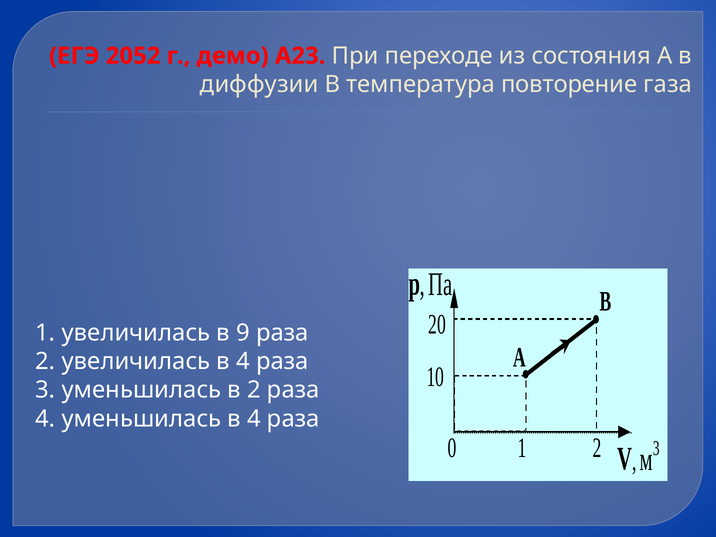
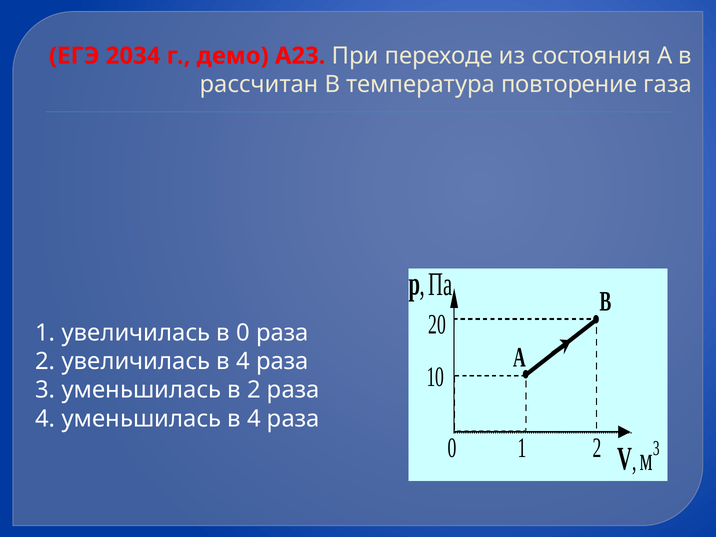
2052: 2052 -> 2034
диффузии: диффузии -> рассчитан
в 9: 9 -> 0
